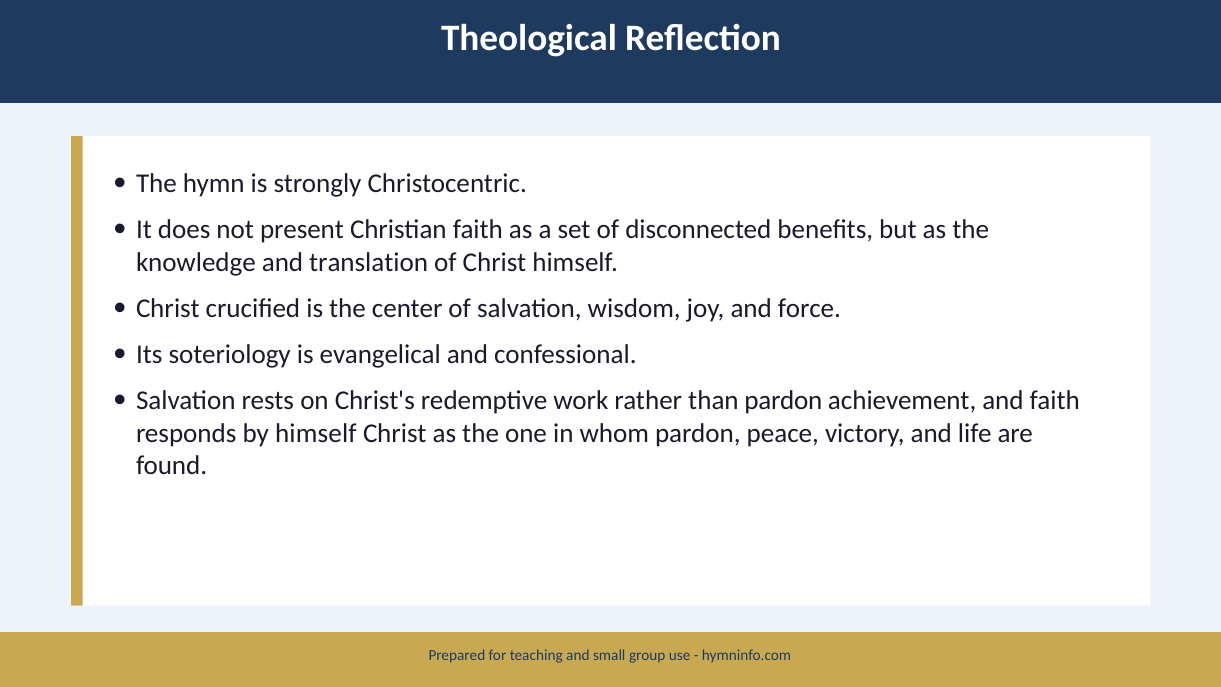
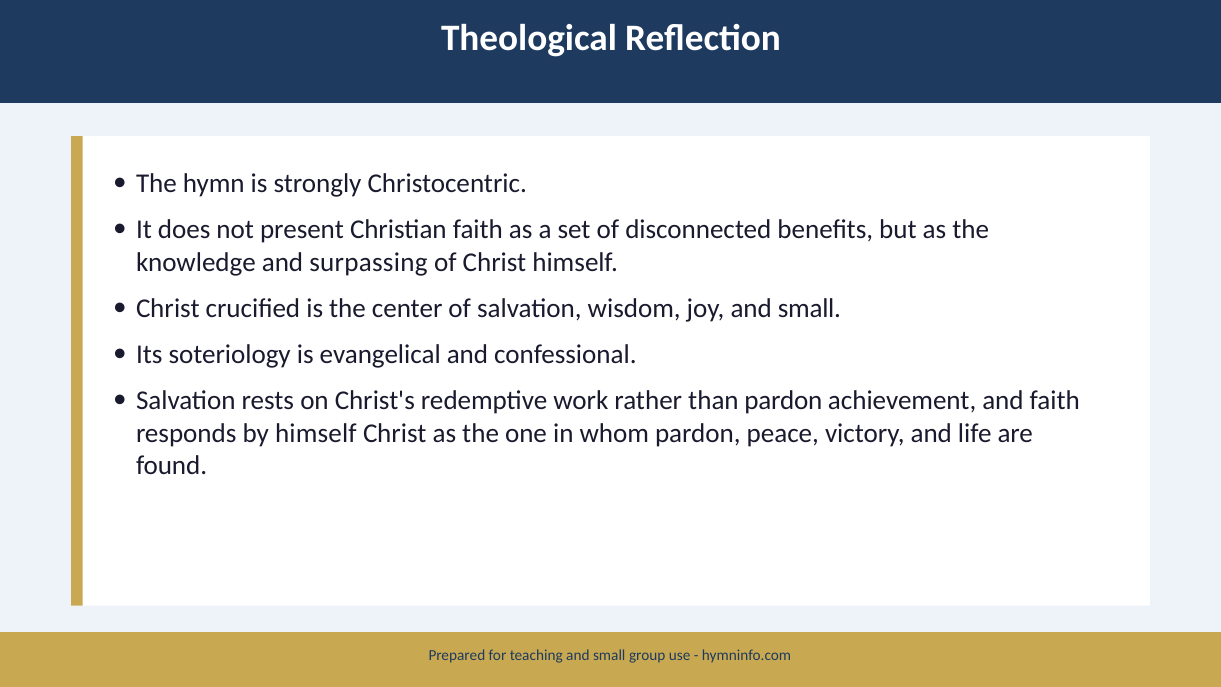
translation: translation -> surpassing
joy and force: force -> small
